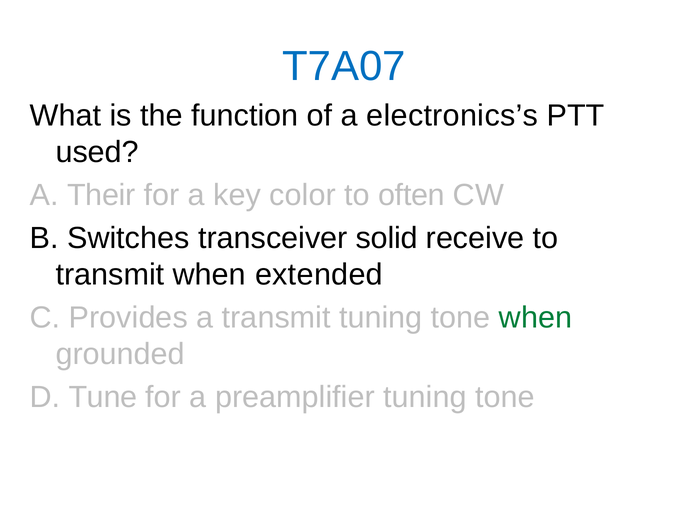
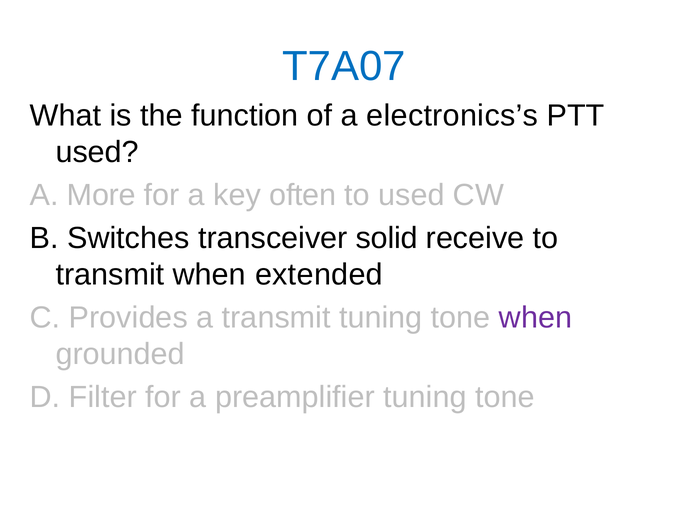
Their: Their -> More
color: color -> often
to often: often -> used
when at (535, 318) colour: green -> purple
Tune: Tune -> Filter
